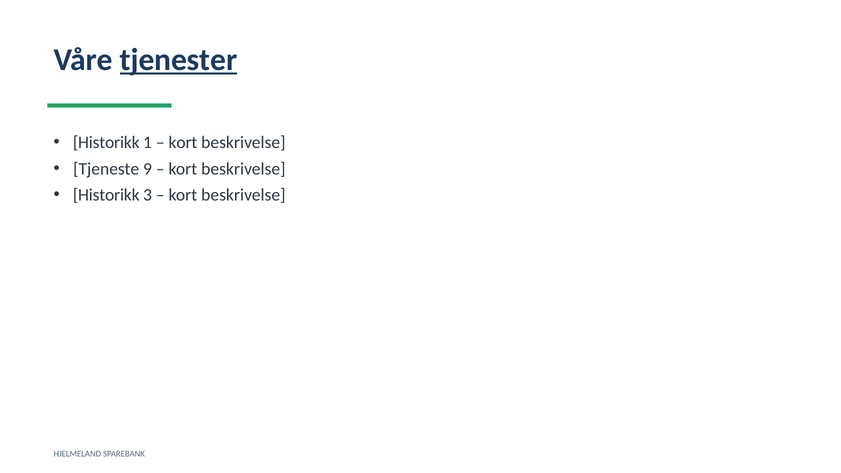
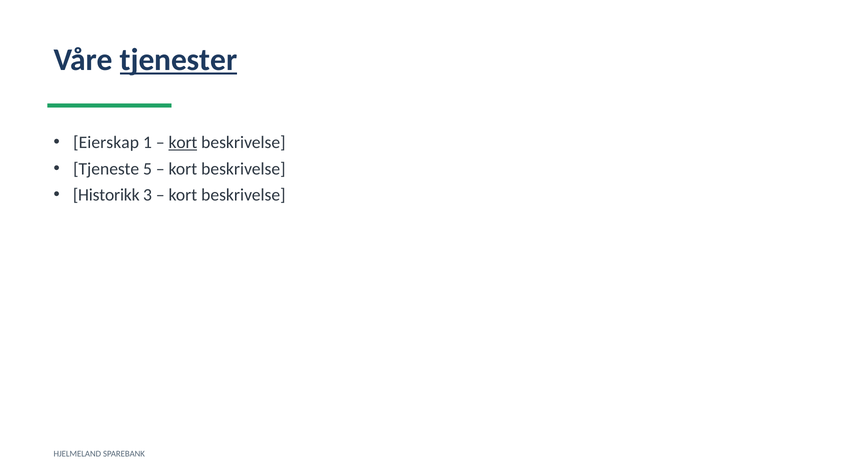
Historikk at (106, 142): Historikk -> Eierskap
kort at (183, 142) underline: none -> present
9: 9 -> 5
